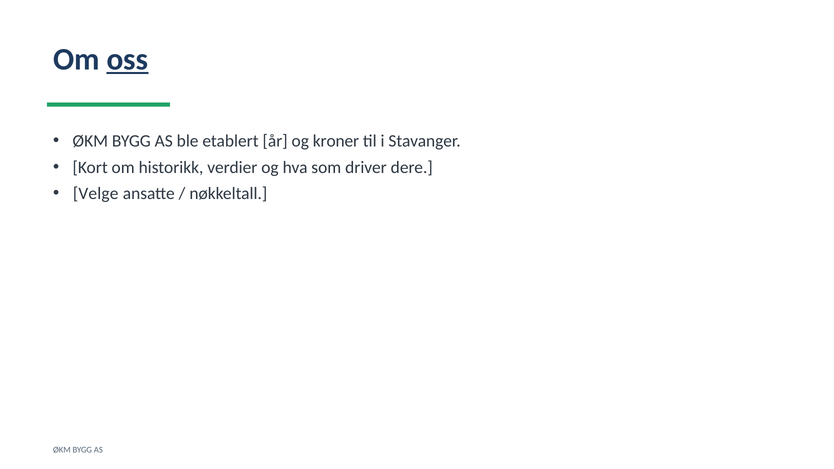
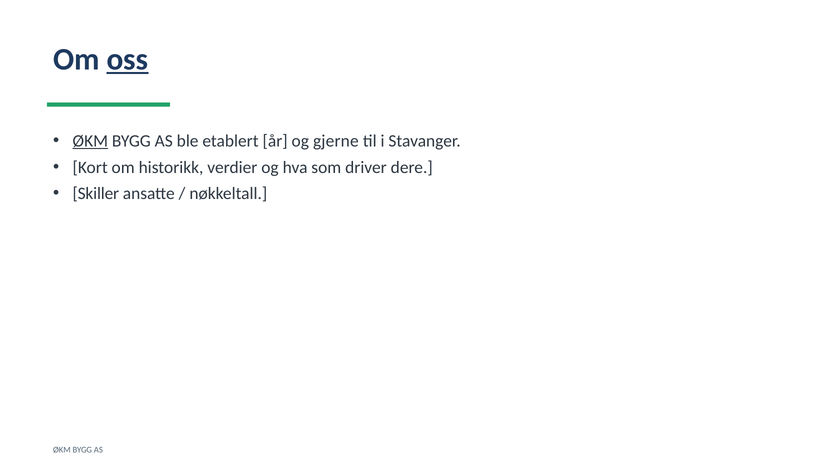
ØKM at (90, 141) underline: none -> present
kroner: kroner -> gjerne
Velge: Velge -> Skiller
